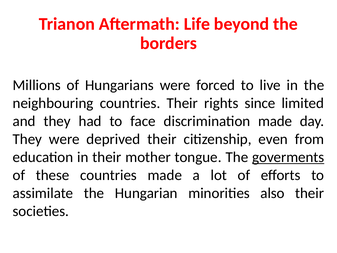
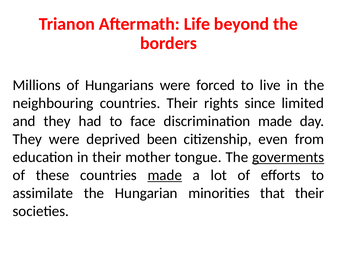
deprived their: their -> been
made at (165, 175) underline: none -> present
also: also -> that
